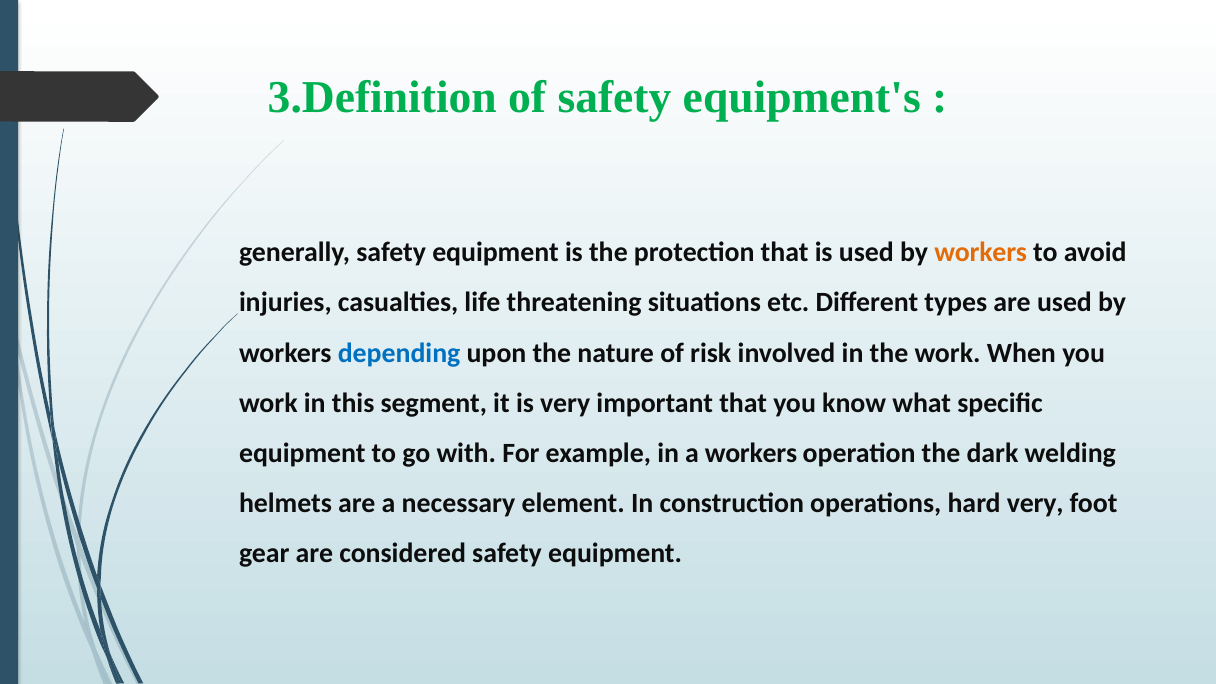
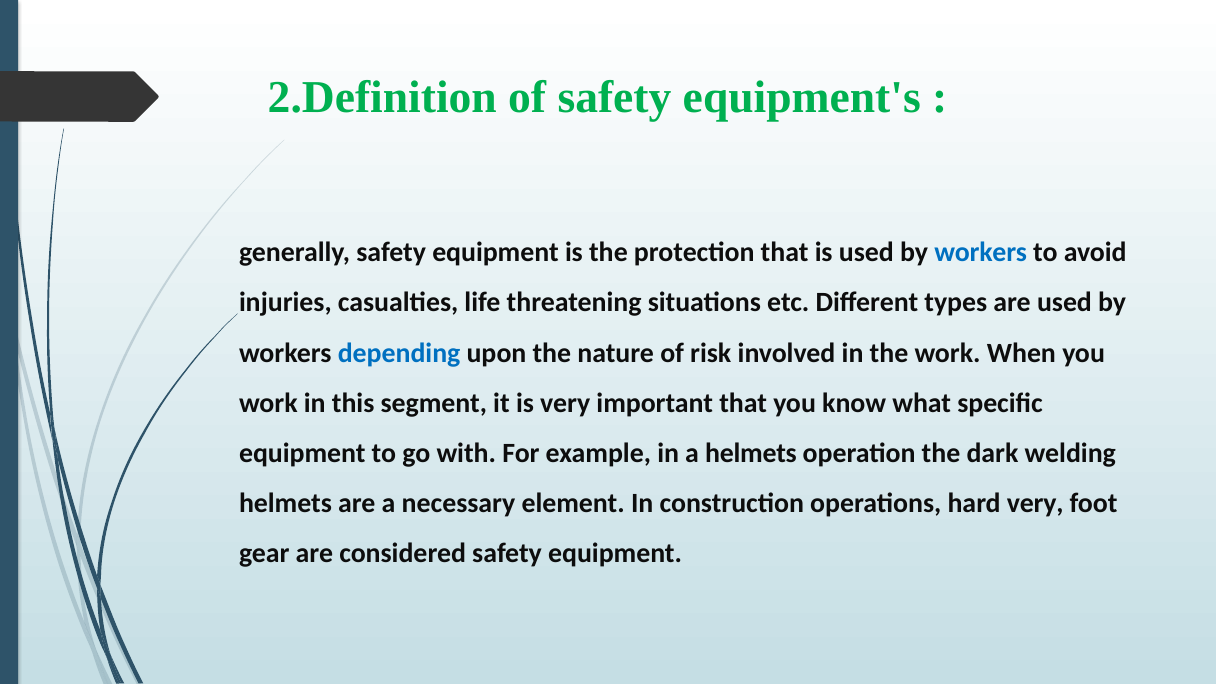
3.Definition: 3.Definition -> 2.Definition
workers at (981, 253) colour: orange -> blue
a workers: workers -> helmets
